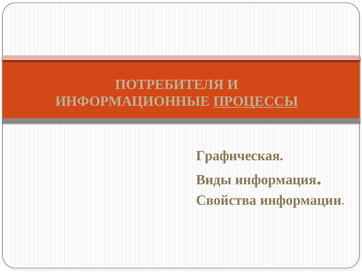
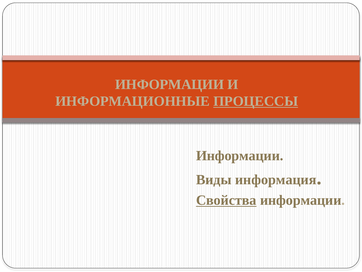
ПОТРЕБИТЕЛЯ at (169, 84): ПОТРЕБИТЕЛЯ -> ИНФОРМАЦИИ
Графическая at (240, 156): Графическая -> Информации
Свойства underline: none -> present
